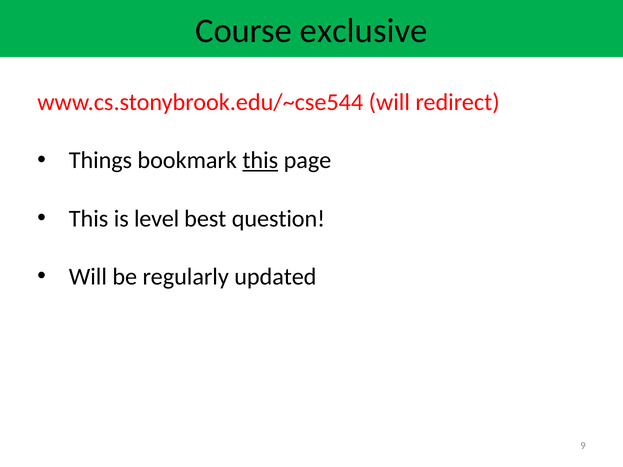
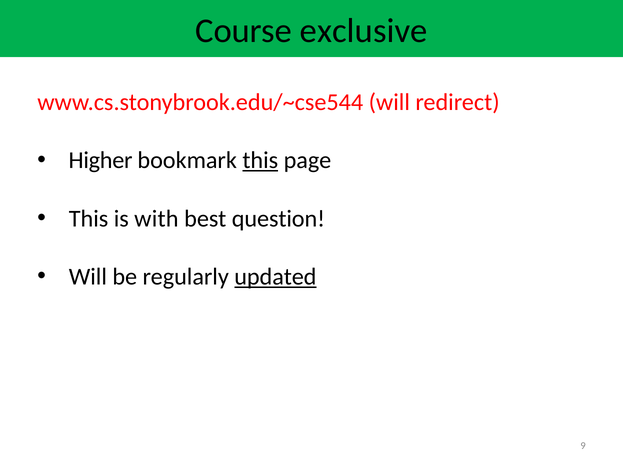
Things: Things -> Higher
level: level -> with
updated underline: none -> present
